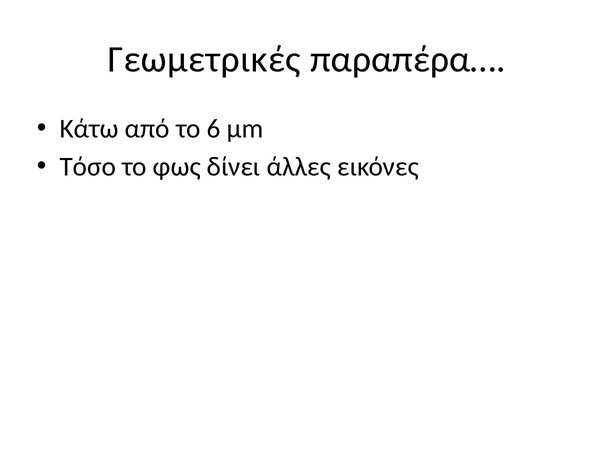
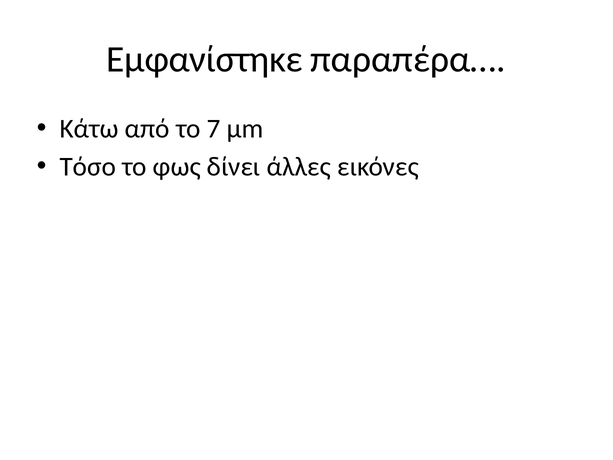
Γεωμετρικές: Γεωμετρικές -> Εμφανίστηκε
6: 6 -> 7
